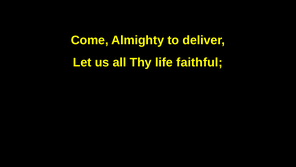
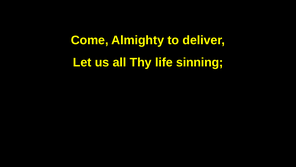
faithful: faithful -> sinning
